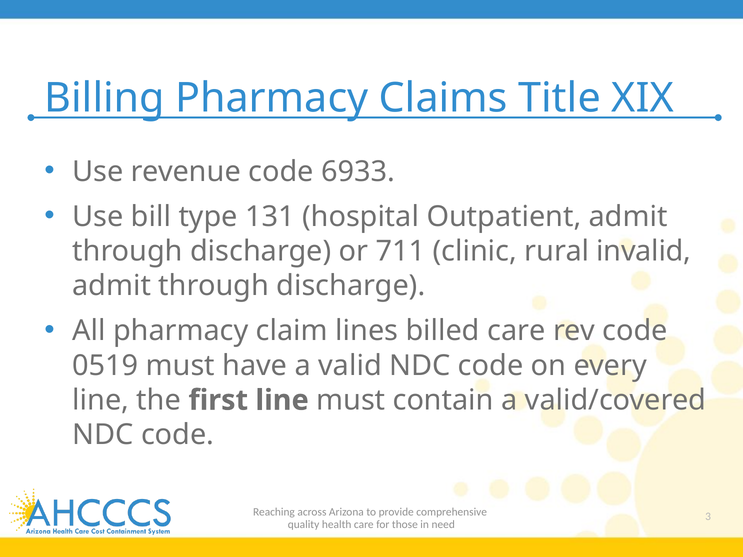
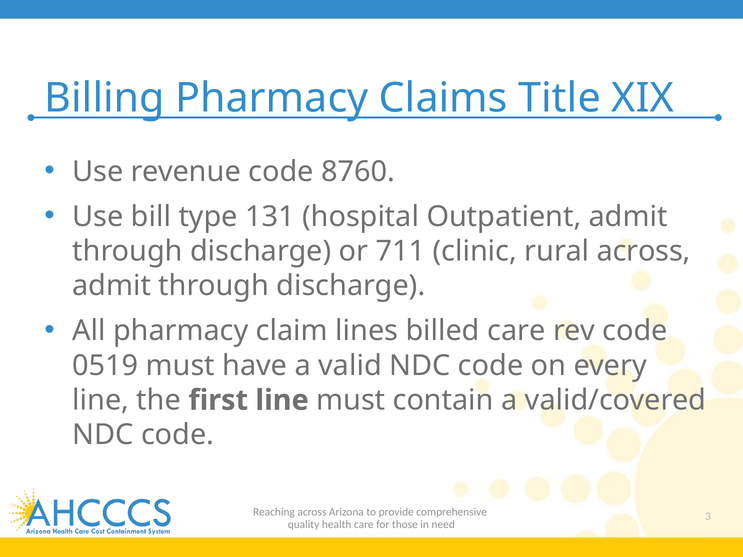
6933: 6933 -> 8760
rural invalid: invalid -> across
